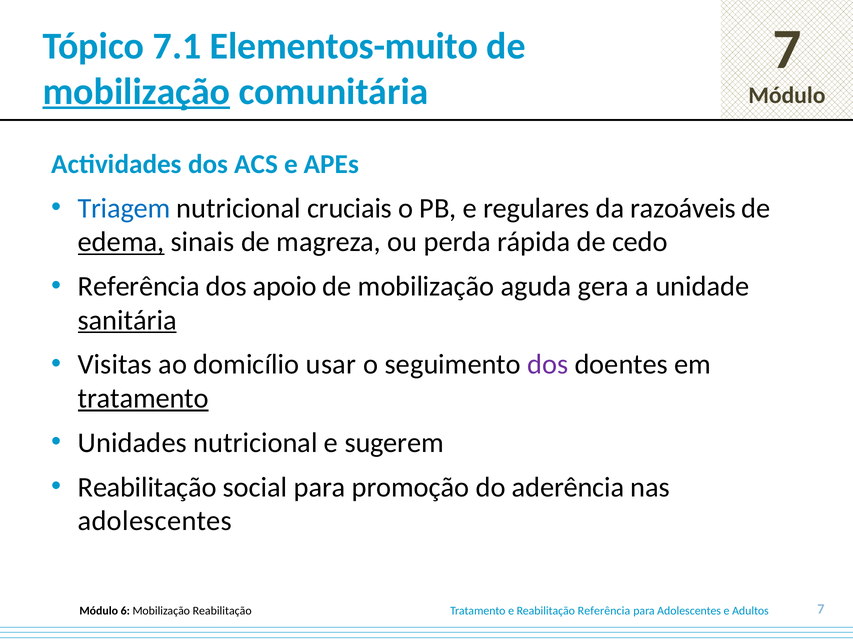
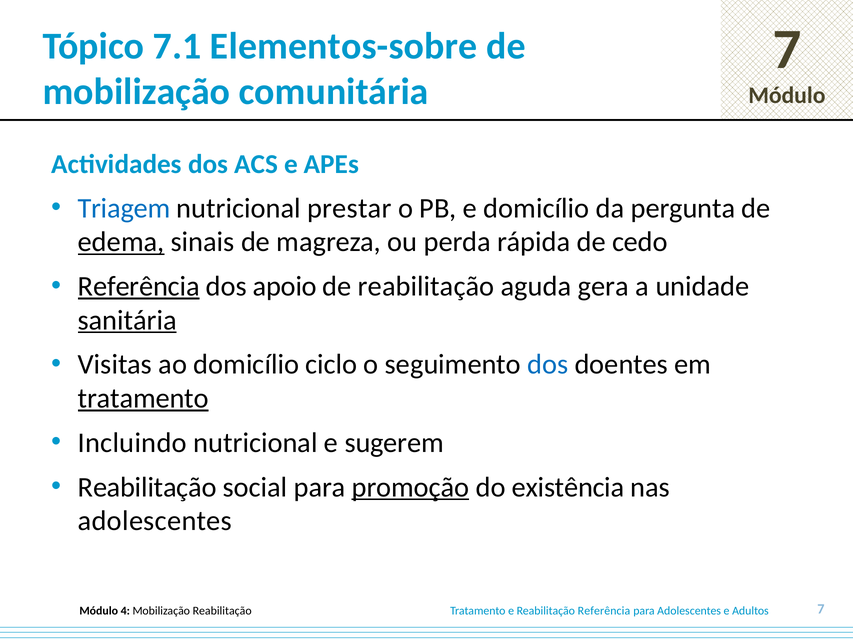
Elementos-muito: Elementos-muito -> Elementos-sobre
mobilização at (136, 92) underline: present -> none
cruciais: cruciais -> prestar
e regulares: regulares -> domicílio
razoáveis: razoáveis -> pergunta
Referência at (139, 286) underline: none -> present
mobilização at (426, 286): mobilização -> reabilitação
usar: usar -> ciclo
dos at (548, 364) colour: purple -> blue
Unidades: Unidades -> Incluindo
promoção underline: none -> present
aderência: aderência -> existência
6: 6 -> 4
